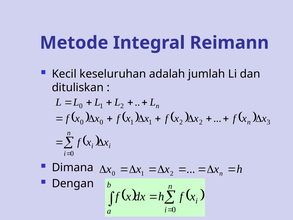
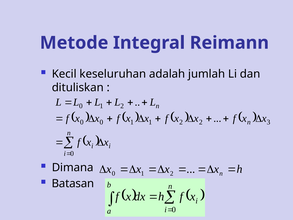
Dengan: Dengan -> Batasan
